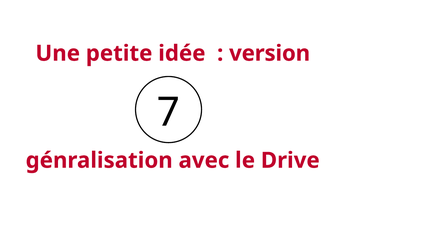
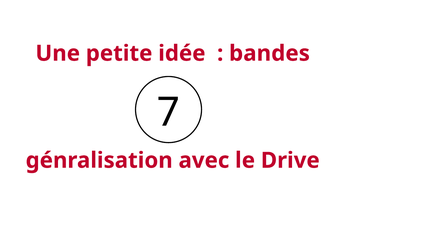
version: version -> bandes
